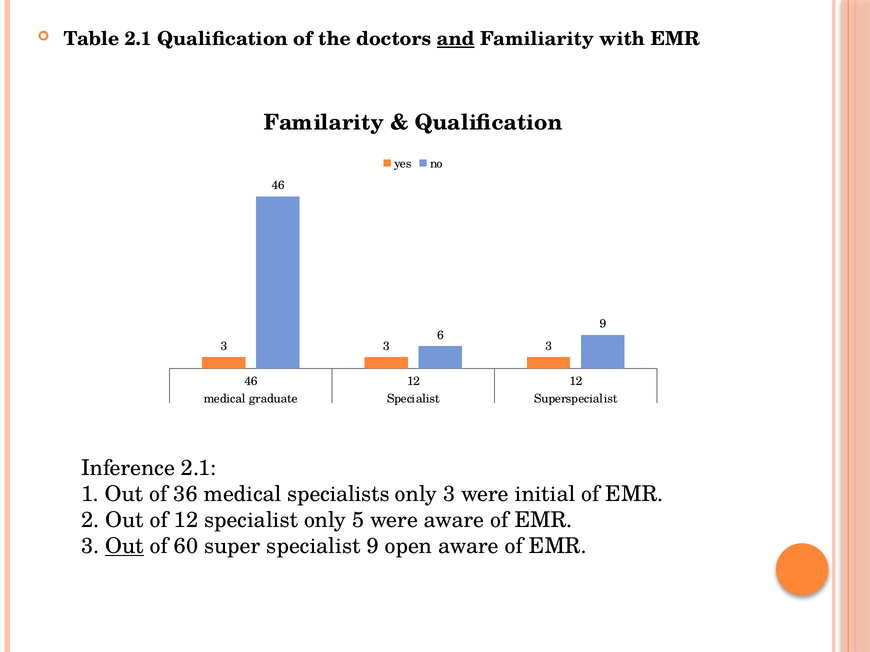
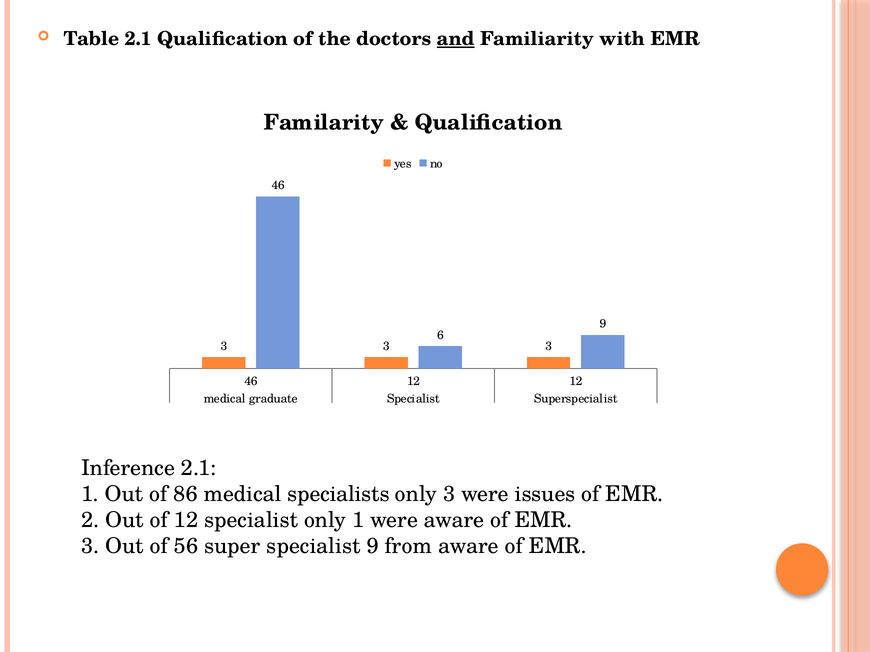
36: 36 -> 86
initial: initial -> issues
only 5: 5 -> 1
Out at (124, 547) underline: present -> none
60: 60 -> 56
open: open -> from
